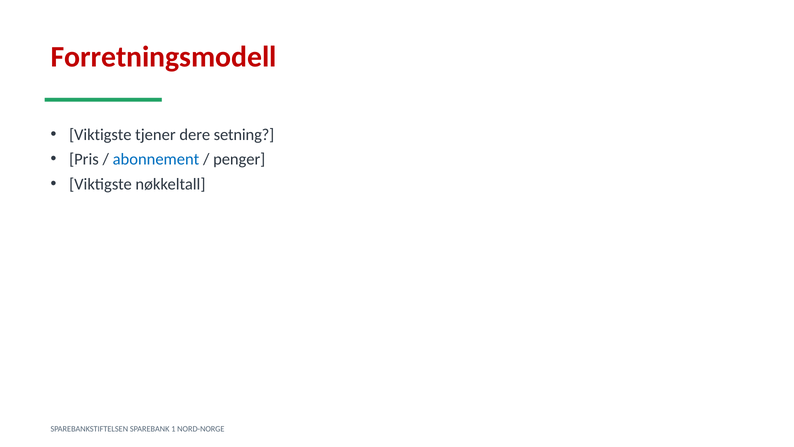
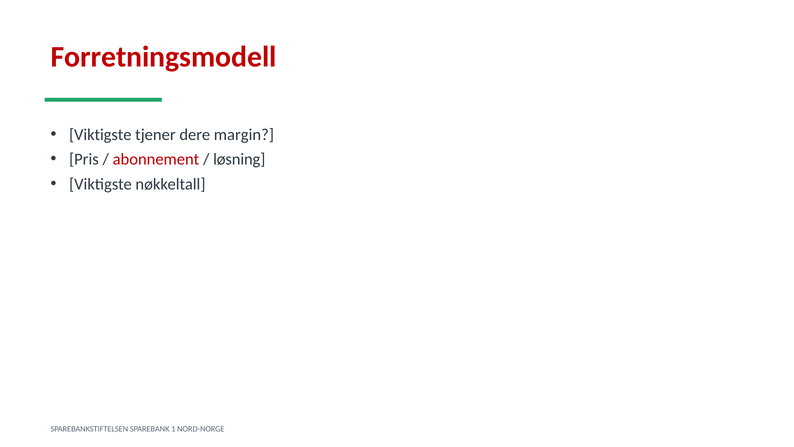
setning: setning -> margin
abonnement colour: blue -> red
penger: penger -> løsning
